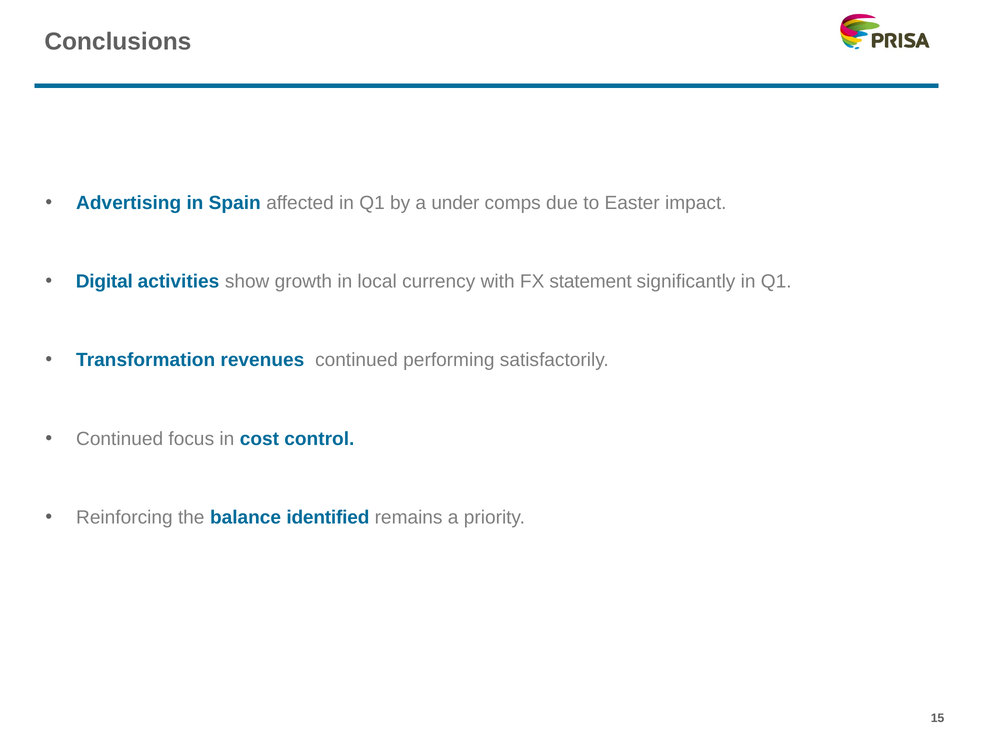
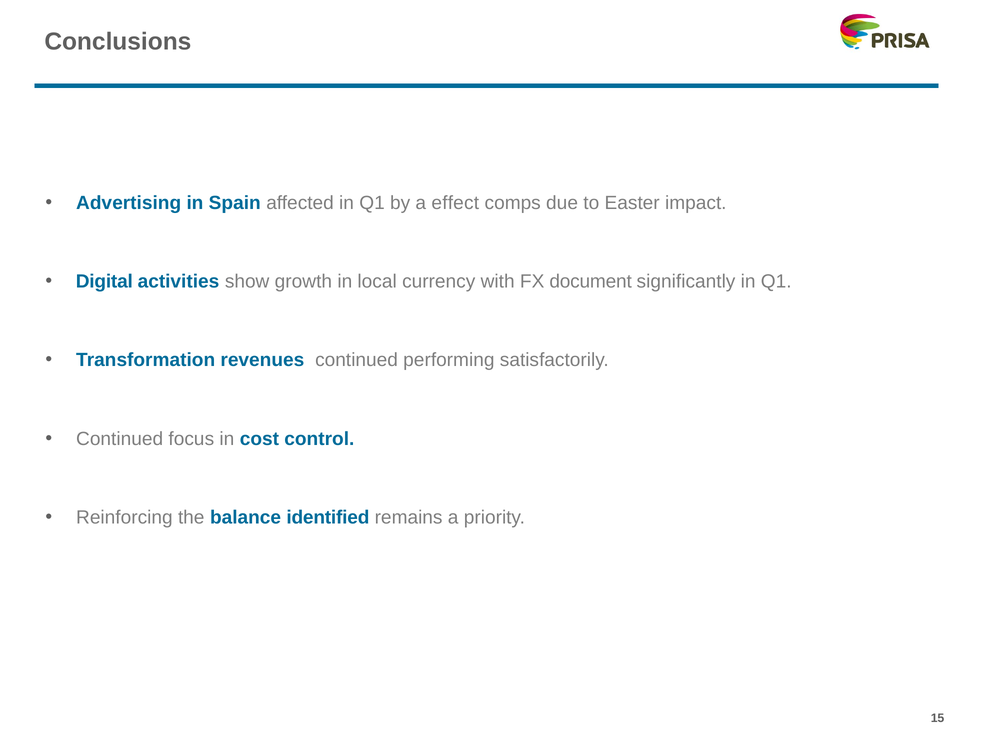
under: under -> effect
statement: statement -> document
